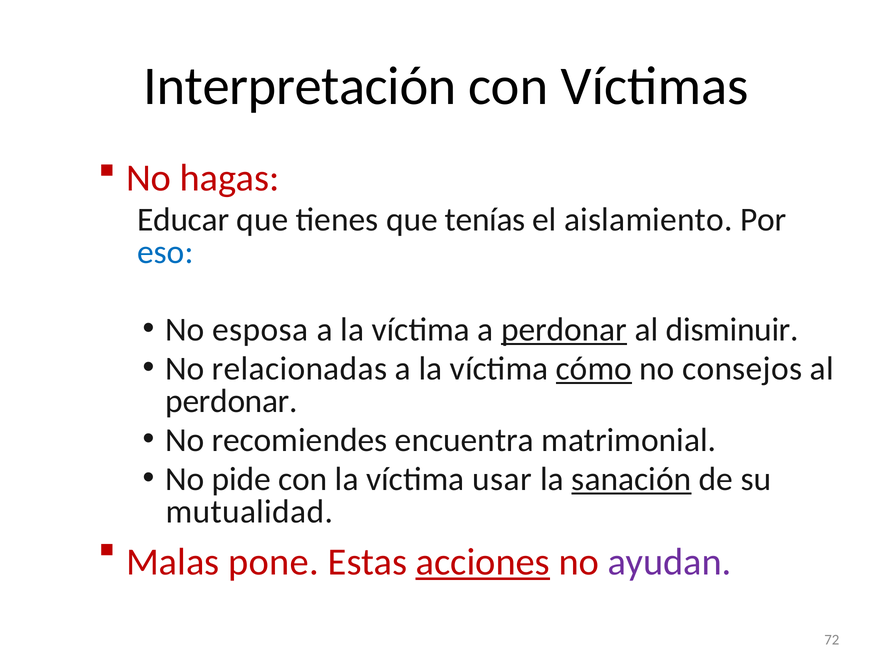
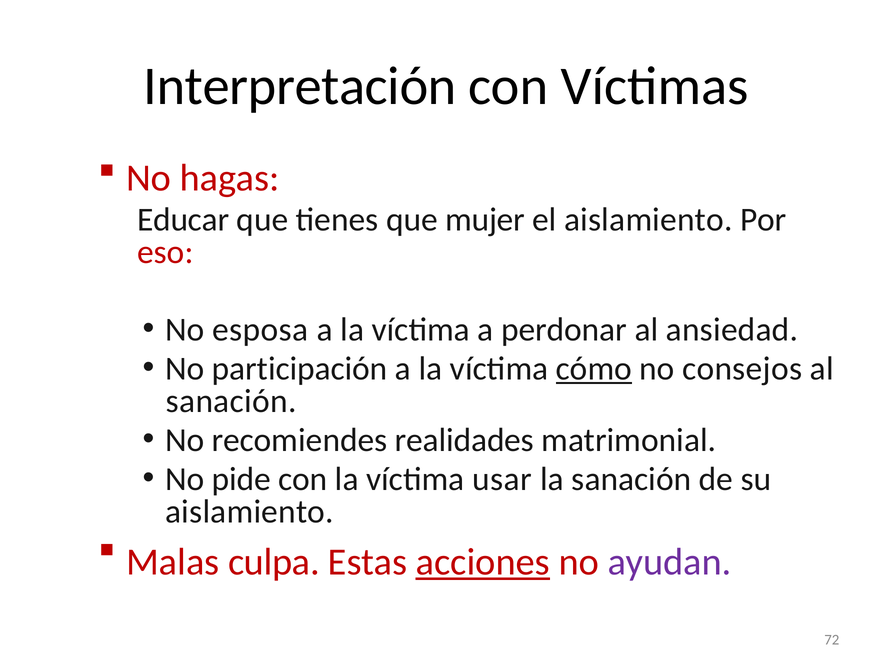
tenías: tenías -> mujer
eso colour: blue -> red
perdonar at (564, 330) underline: present -> none
disminuir: disminuir -> ansiedad
relacionadas: relacionadas -> participación
perdonar at (231, 401): perdonar -> sanación
encuentra: encuentra -> realidades
sanación at (631, 479) underline: present -> none
mutualidad at (249, 511): mutualidad -> aislamiento
pone: pone -> culpa
